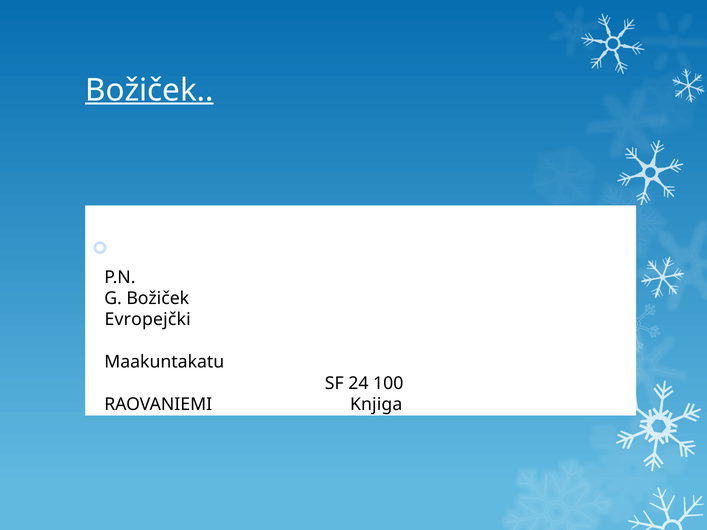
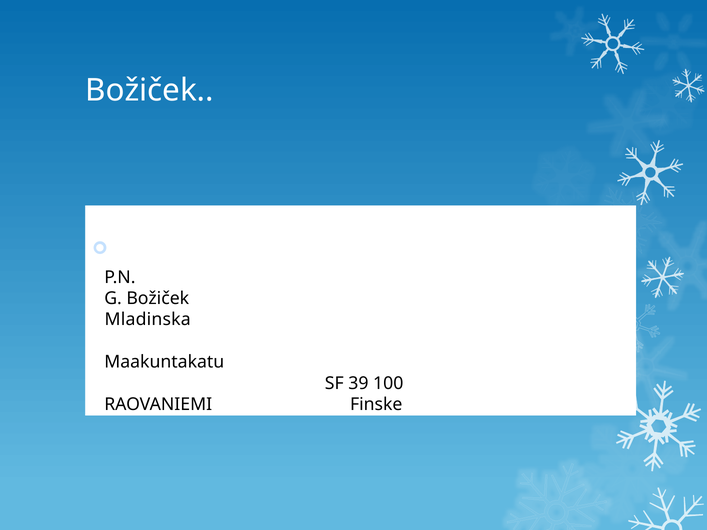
Božiček at (149, 90) underline: present -> none
Evropejčki: Evropejčki -> Mladinska
24: 24 -> 39
RAOVANIEMI Knjiga: Knjiga -> Finske
